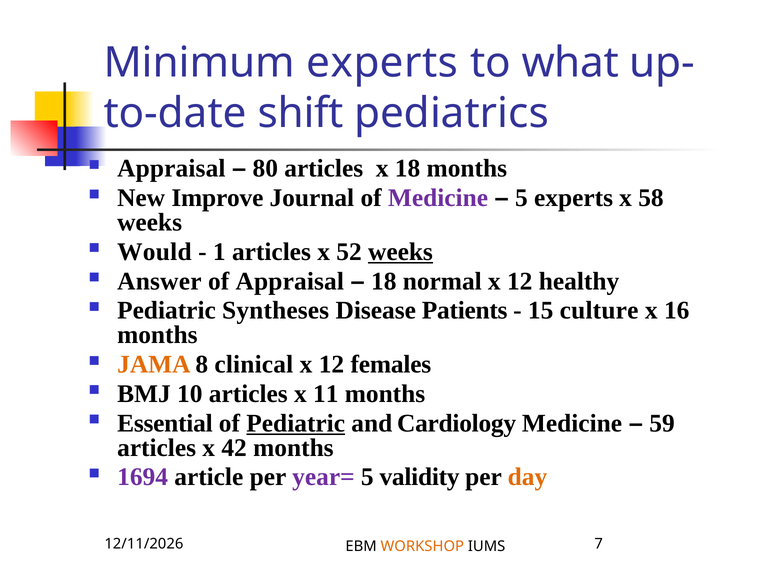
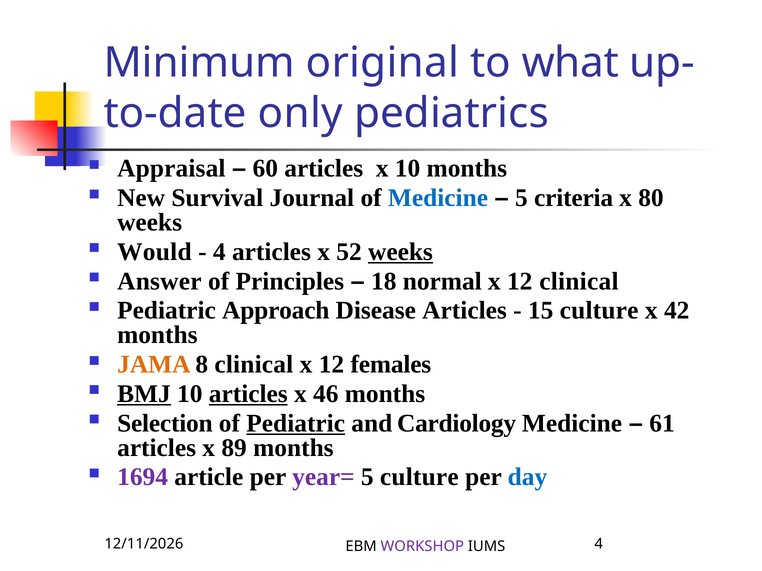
Minimum experts: experts -> original
shift: shift -> only
80: 80 -> 60
x 18: 18 -> 10
Improve: Improve -> Survival
Medicine at (438, 198) colour: purple -> blue
5 experts: experts -> criteria
58: 58 -> 80
1 at (219, 252): 1 -> 4
of Appraisal: Appraisal -> Principles
12 healthy: healthy -> clinical
Syntheses: Syntheses -> Approach
Disease Patients: Patients -> Articles
16: 16 -> 42
BMJ underline: none -> present
articles at (248, 394) underline: none -> present
11: 11 -> 46
Essential: Essential -> Selection
59: 59 -> 61
42: 42 -> 89
5 validity: validity -> culture
day colour: orange -> blue
WORKSHOP colour: orange -> purple
IUMS 7: 7 -> 4
